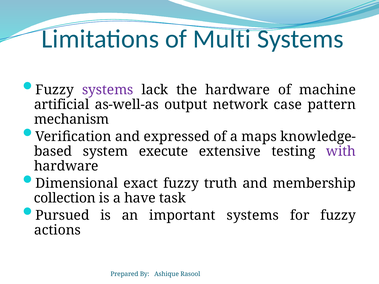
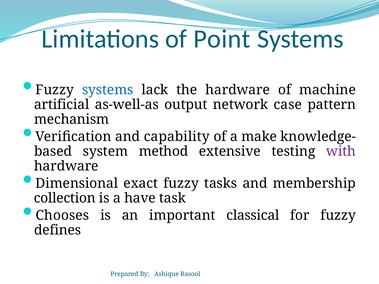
Multi: Multi -> Point
systems at (108, 90) colour: purple -> blue
expressed: expressed -> capability
maps: maps -> make
execute: execute -> method
truth: truth -> tasks
Pursued: Pursued -> Chooses
important systems: systems -> classical
actions: actions -> defines
